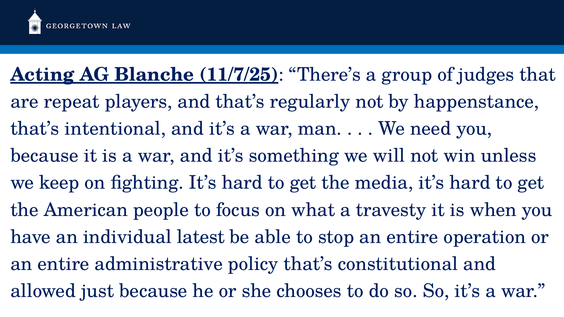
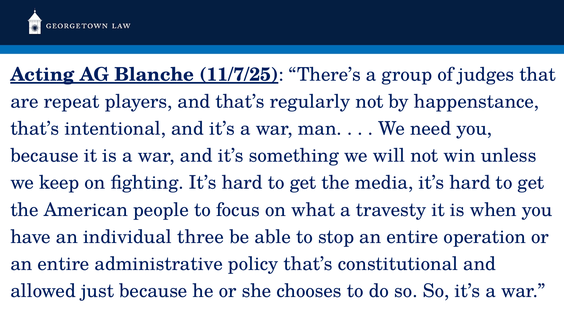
latest: latest -> three
